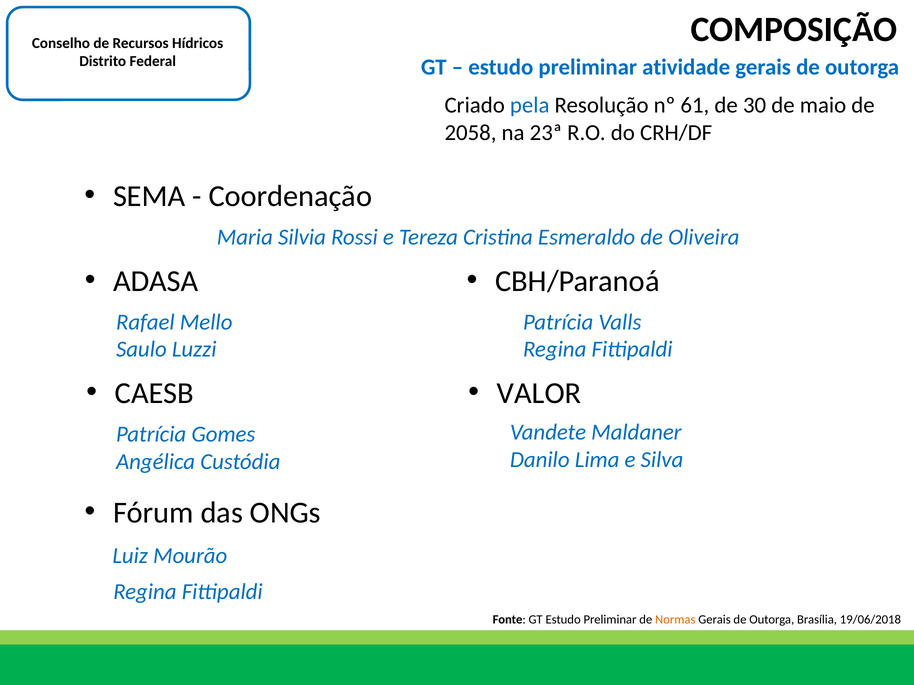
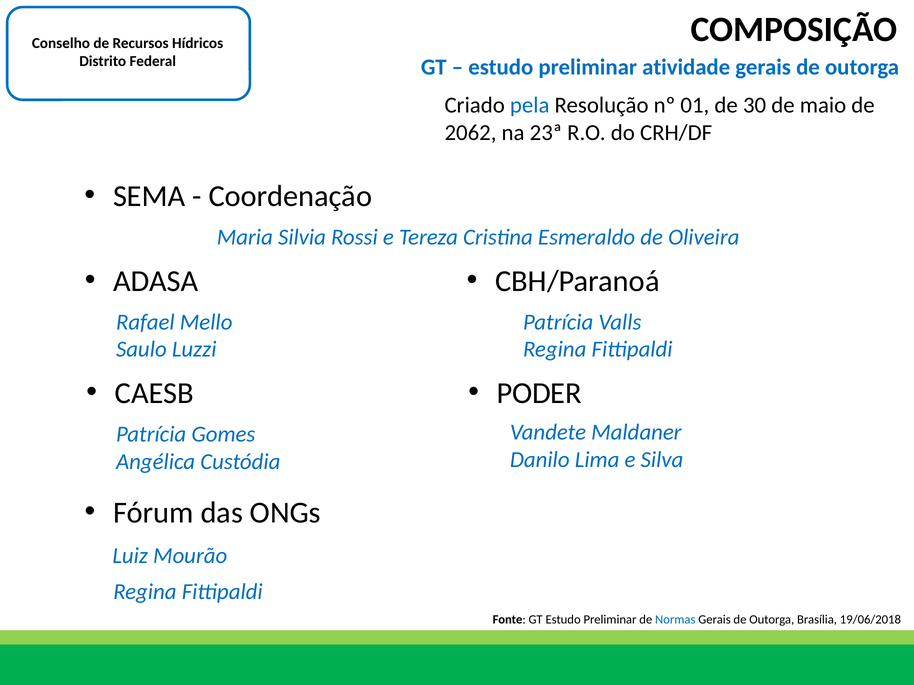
61: 61 -> 01
2058: 2058 -> 2062
VALOR: VALOR -> PODER
Normas colour: orange -> blue
